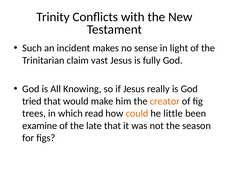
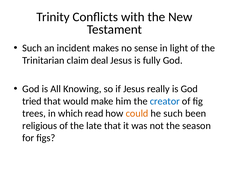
vast: vast -> deal
creator colour: orange -> blue
he little: little -> such
examine: examine -> religious
